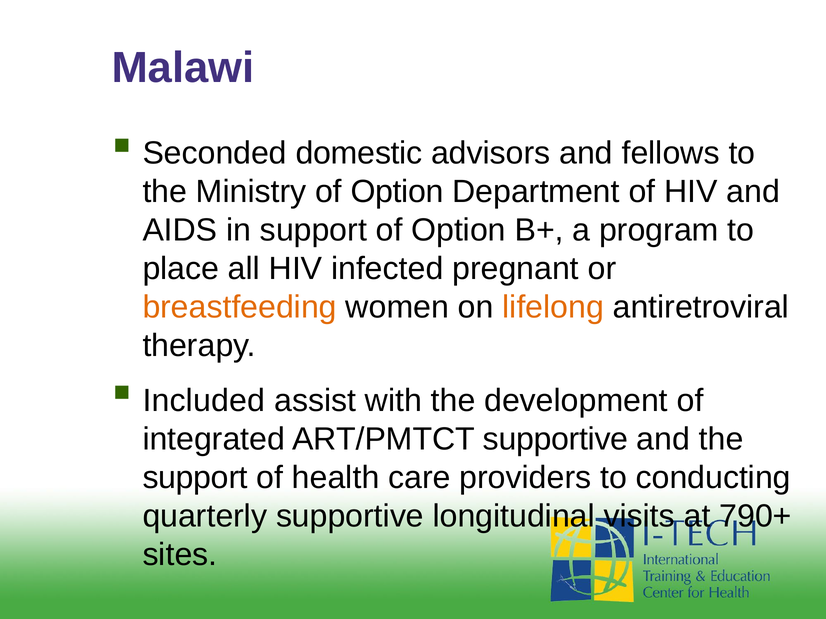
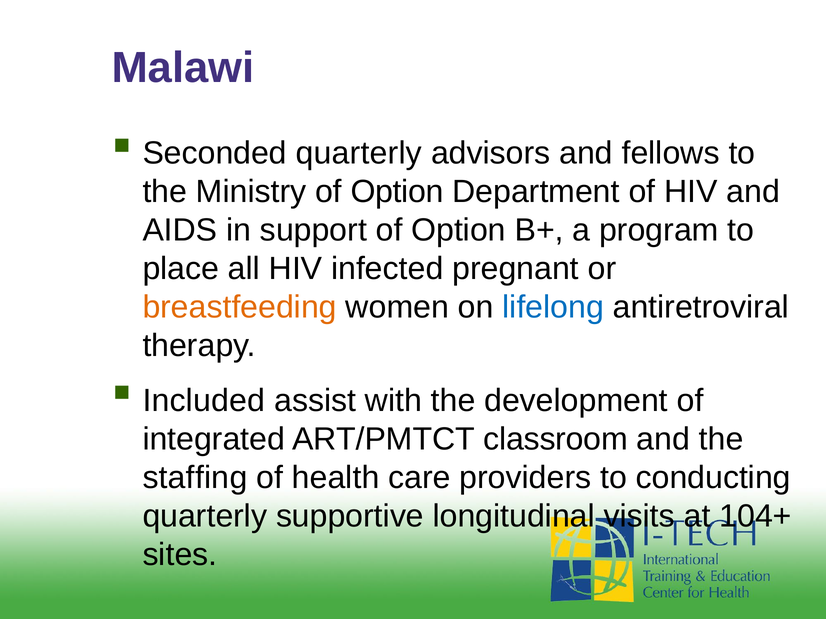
Seconded domestic: domestic -> quarterly
lifelong colour: orange -> blue
ART/PMTCT supportive: supportive -> classroom
support at (195, 478): support -> staffing
790+: 790+ -> 104+
